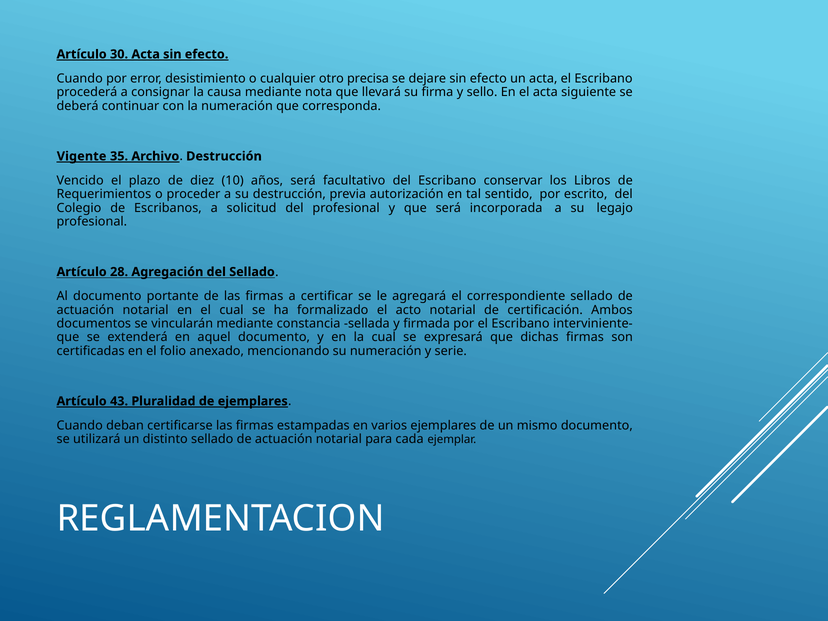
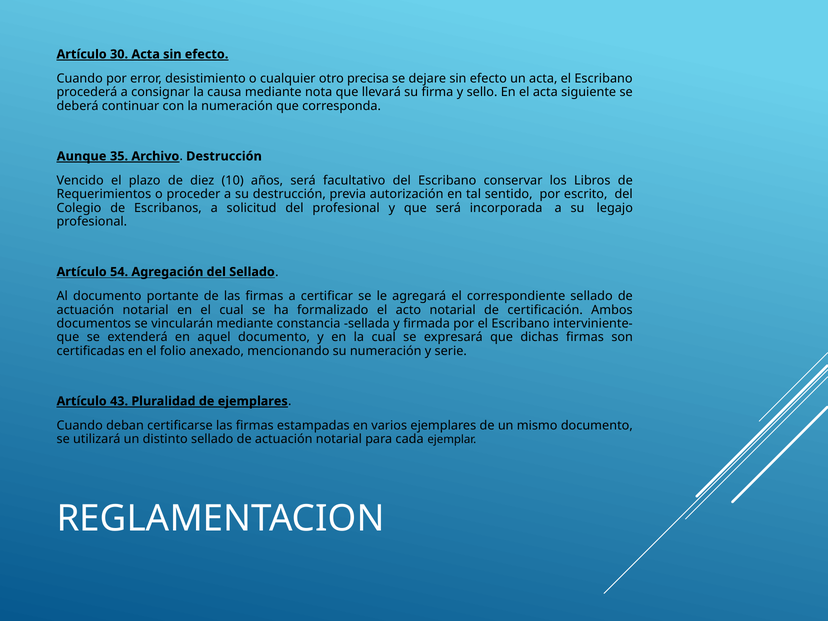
Vigente: Vigente -> Aunque
28: 28 -> 54
